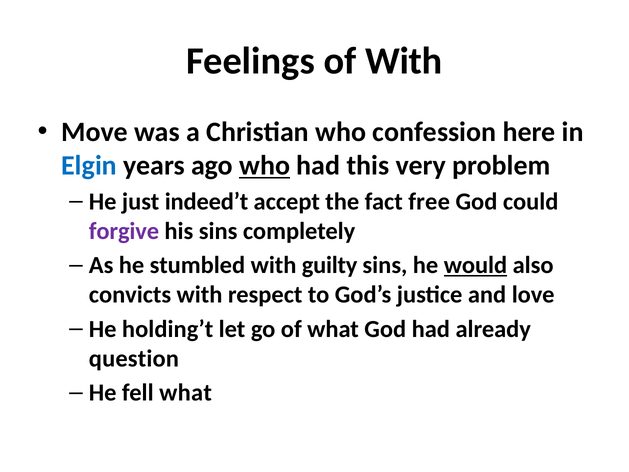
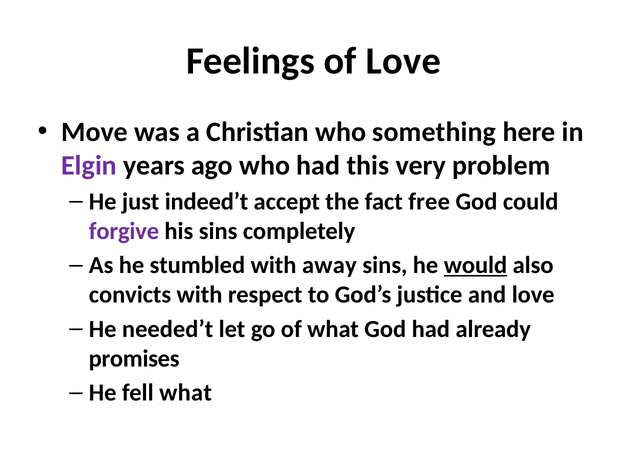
of With: With -> Love
confession: confession -> something
Elgin colour: blue -> purple
who at (265, 166) underline: present -> none
guilty: guilty -> away
holding’t: holding’t -> needed’t
question: question -> promises
